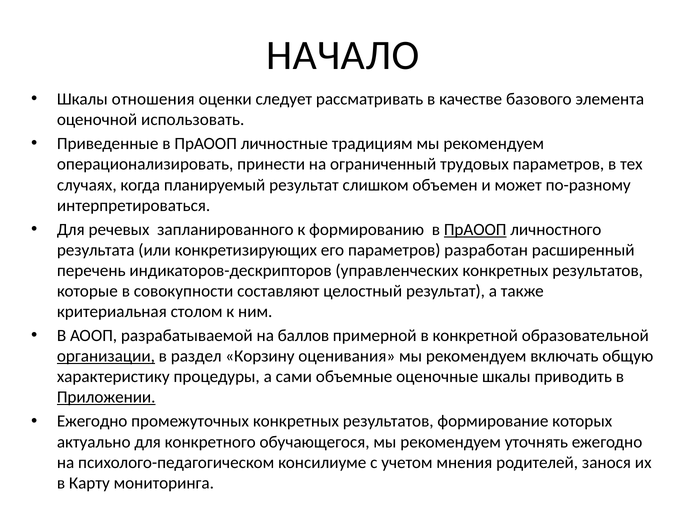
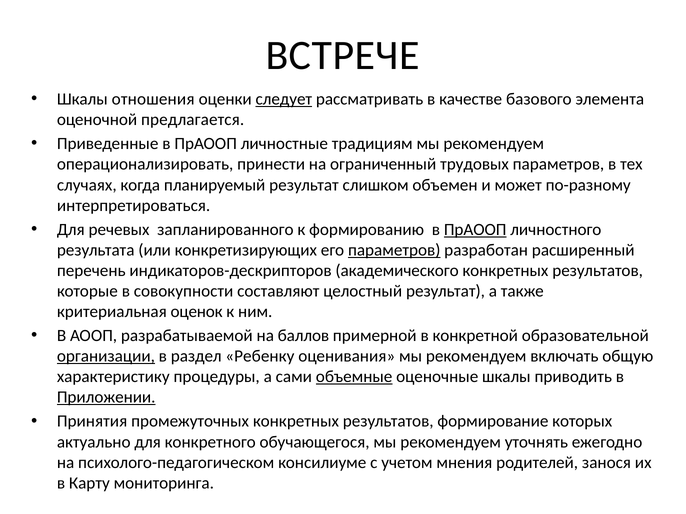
НАЧАЛО: НАЧАЛО -> ВСТРЕЧЕ
следует underline: none -> present
использовать: использовать -> предлагается
параметров at (394, 250) underline: none -> present
управленческих: управленческих -> академического
столом: столом -> оценок
Корзину: Корзину -> Ребенку
объемные underline: none -> present
Ежегодно at (92, 422): Ежегодно -> Принятия
